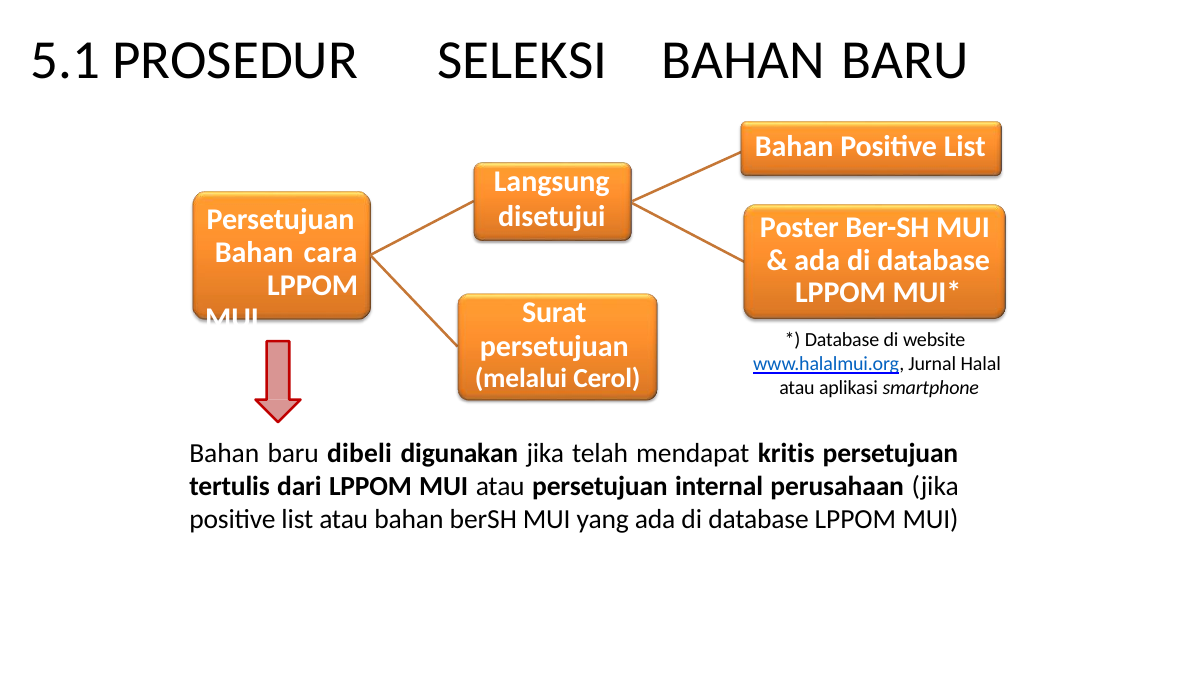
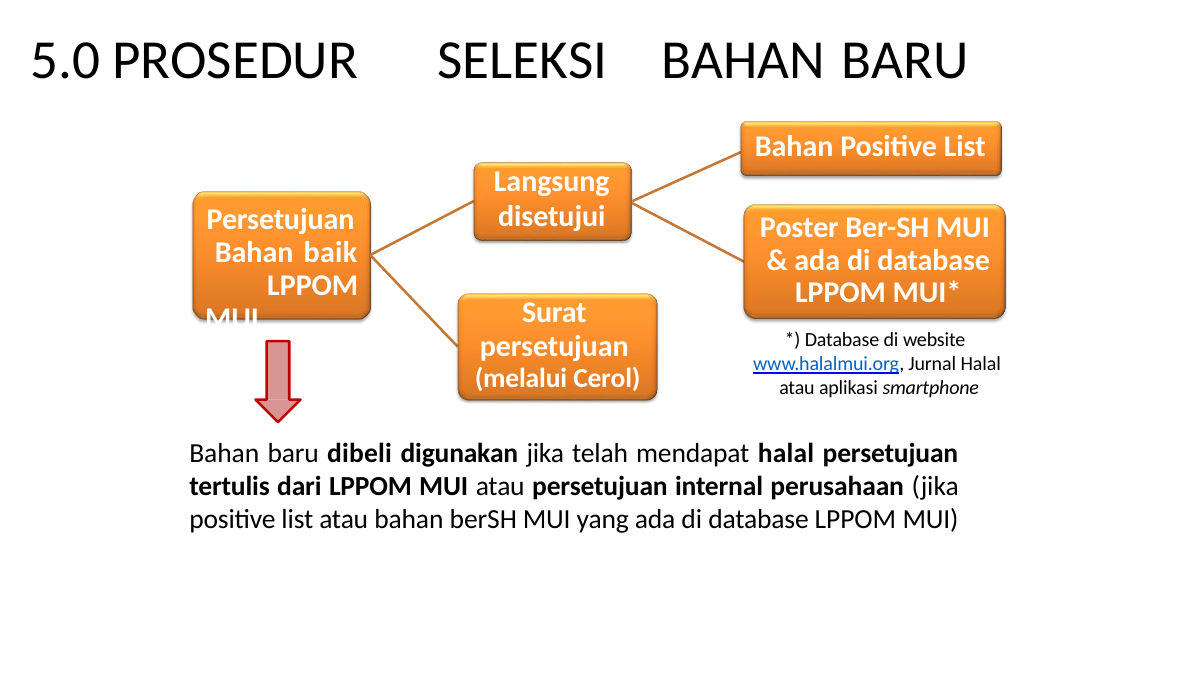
5.1: 5.1 -> 5.0
cara: cara -> baik
mendapat kritis: kritis -> halal
